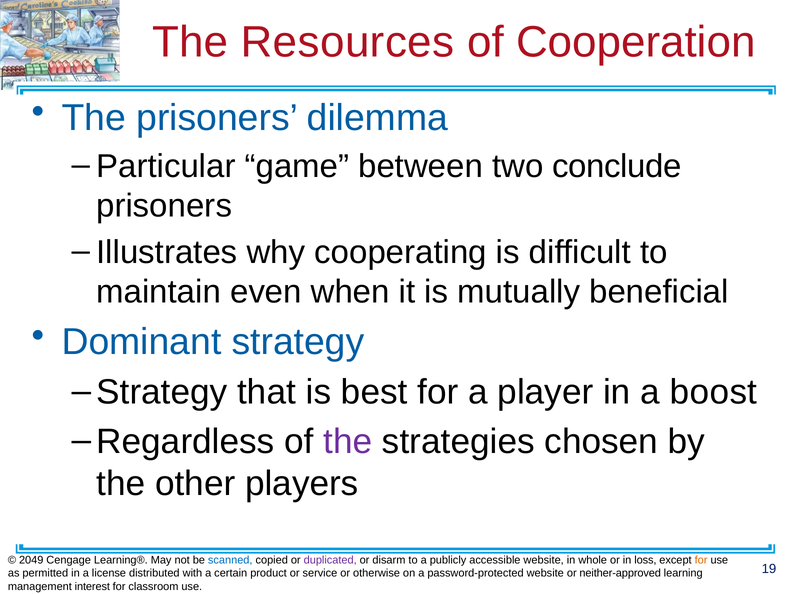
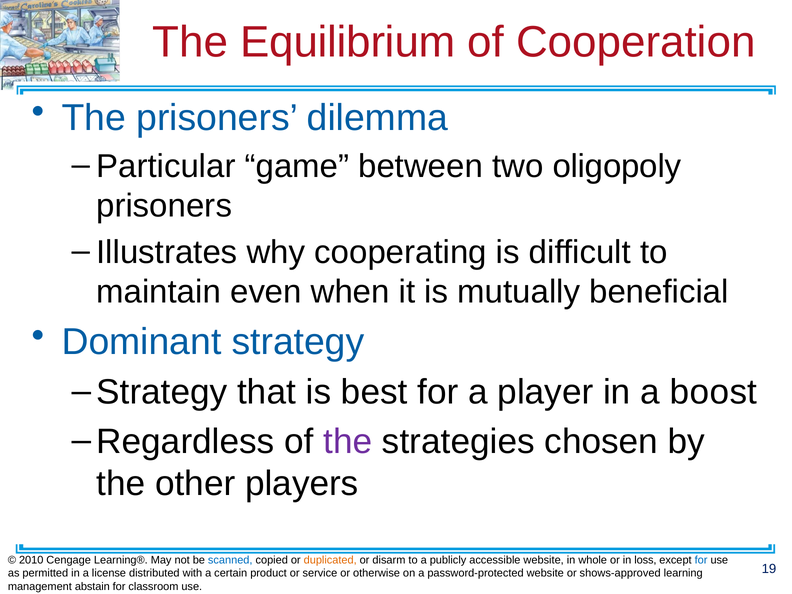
Resources: Resources -> Equilibrium
conclude: conclude -> oligopoly
2049: 2049 -> 2010
duplicated colour: purple -> orange
for at (701, 560) colour: orange -> blue
neither-approved: neither-approved -> shows-approved
interest: interest -> abstain
